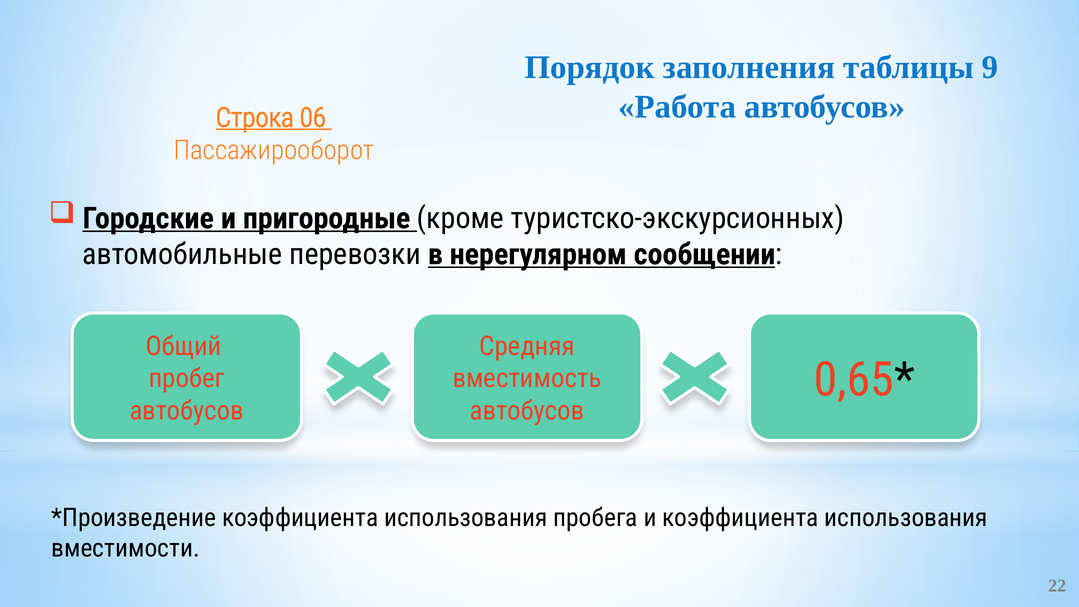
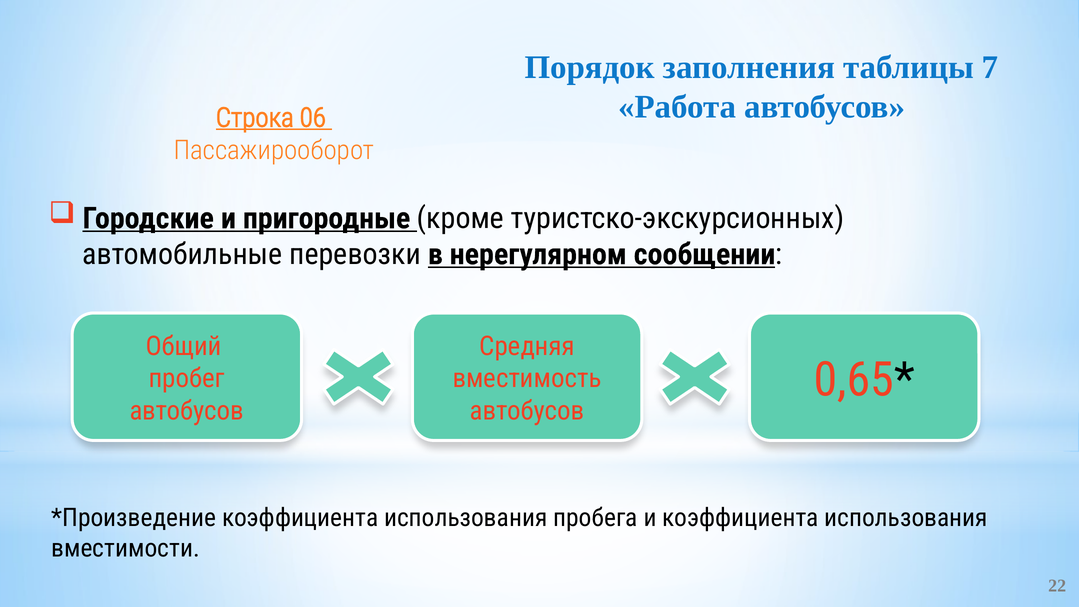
9: 9 -> 7
